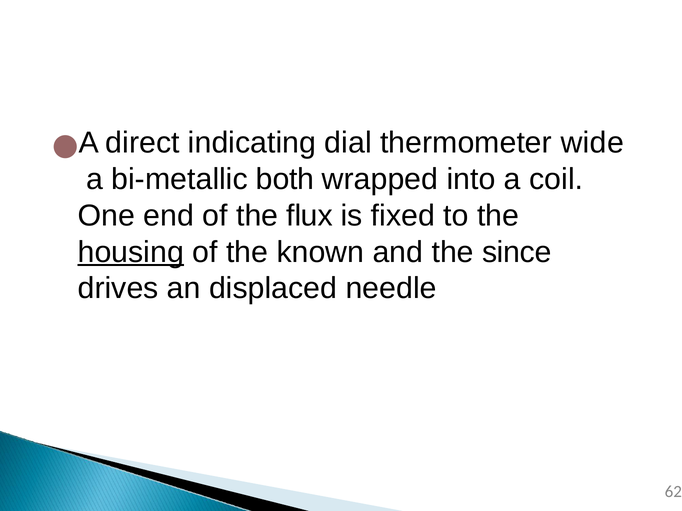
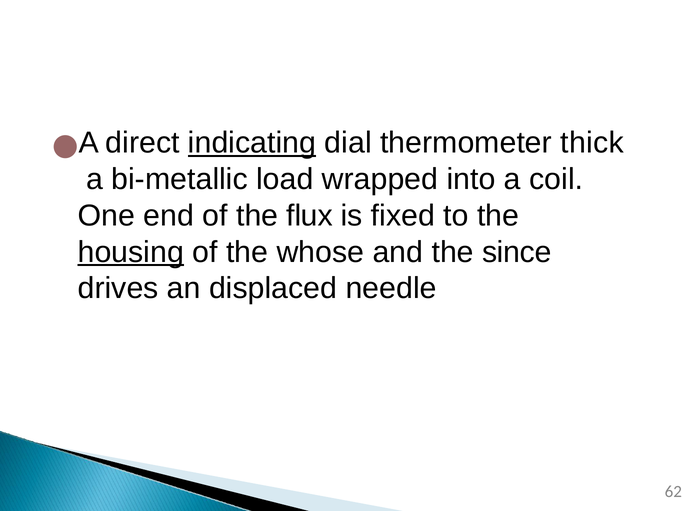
indicating underline: none -> present
wide: wide -> thick
both: both -> load
known: known -> whose
